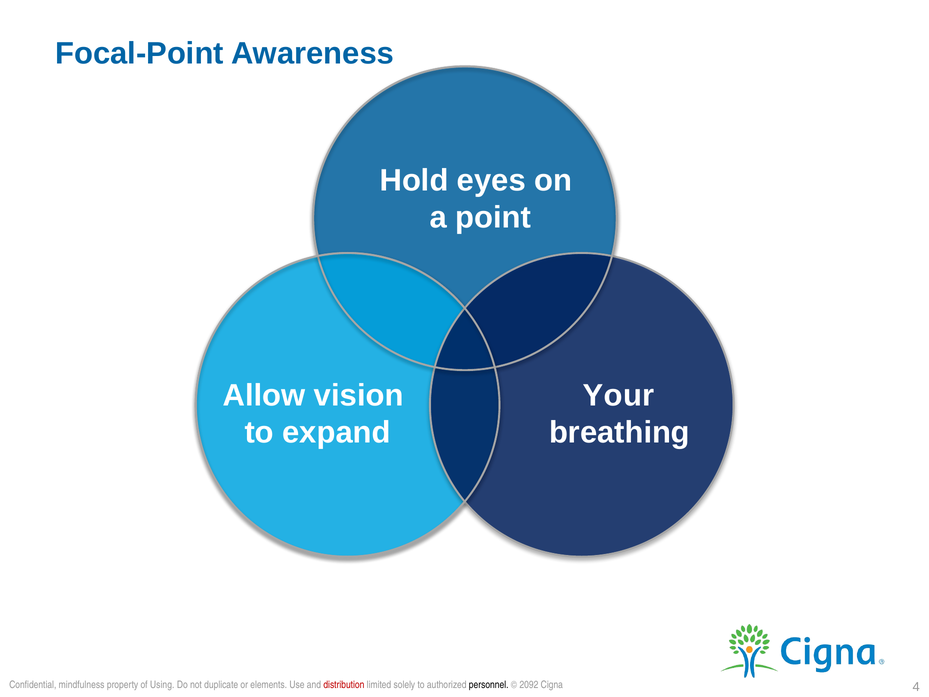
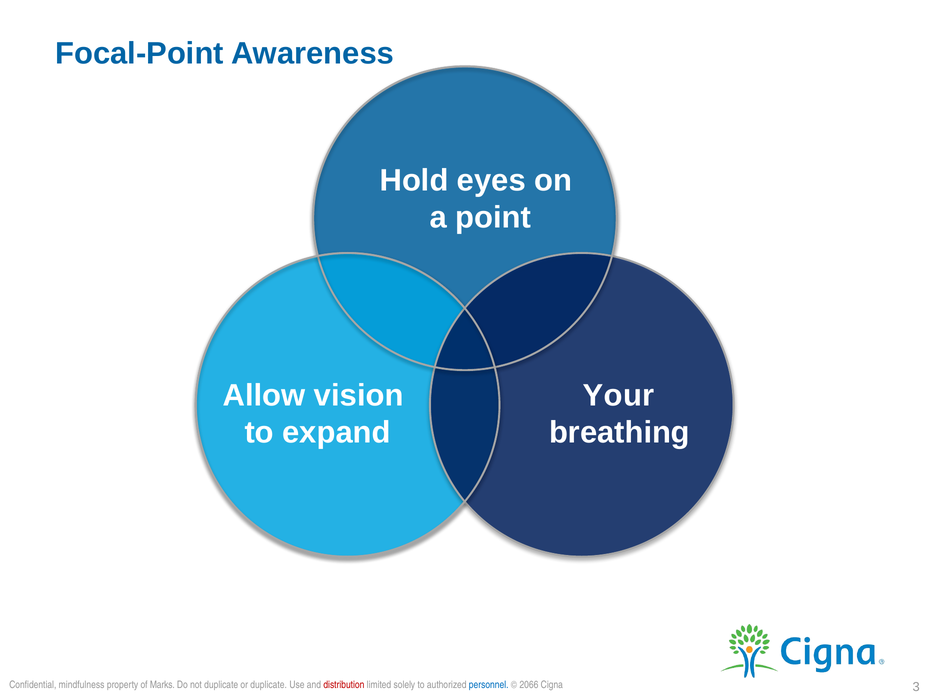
Using: Using -> Marks
or elements: elements -> duplicate
personnel colour: black -> blue
2092: 2092 -> 2066
4: 4 -> 3
